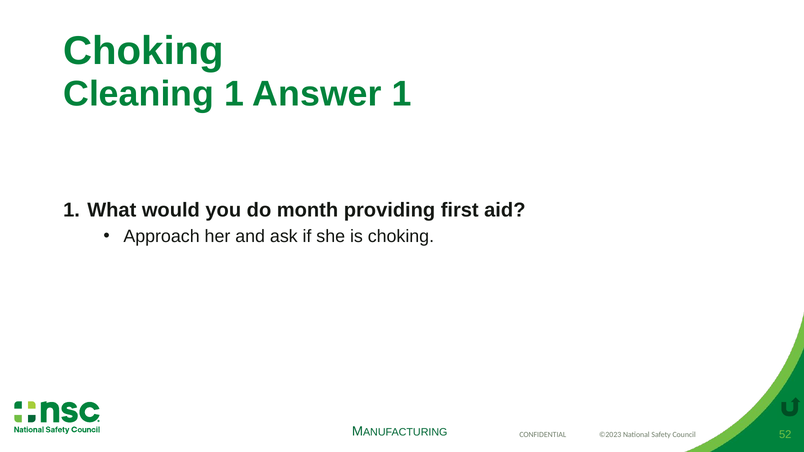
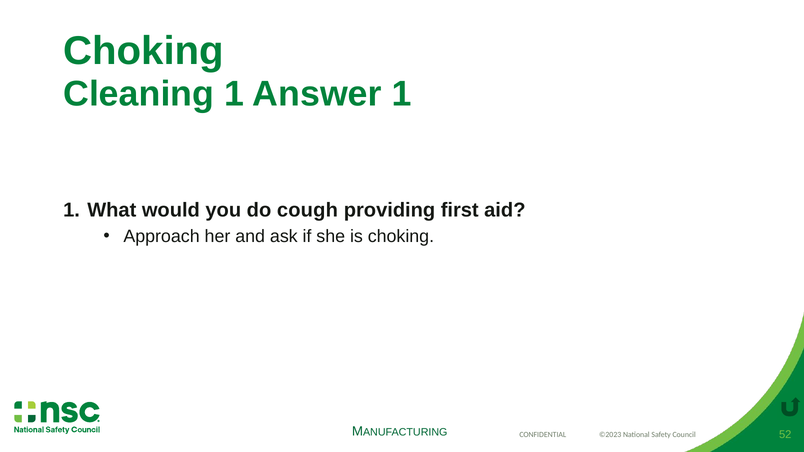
month: month -> cough
